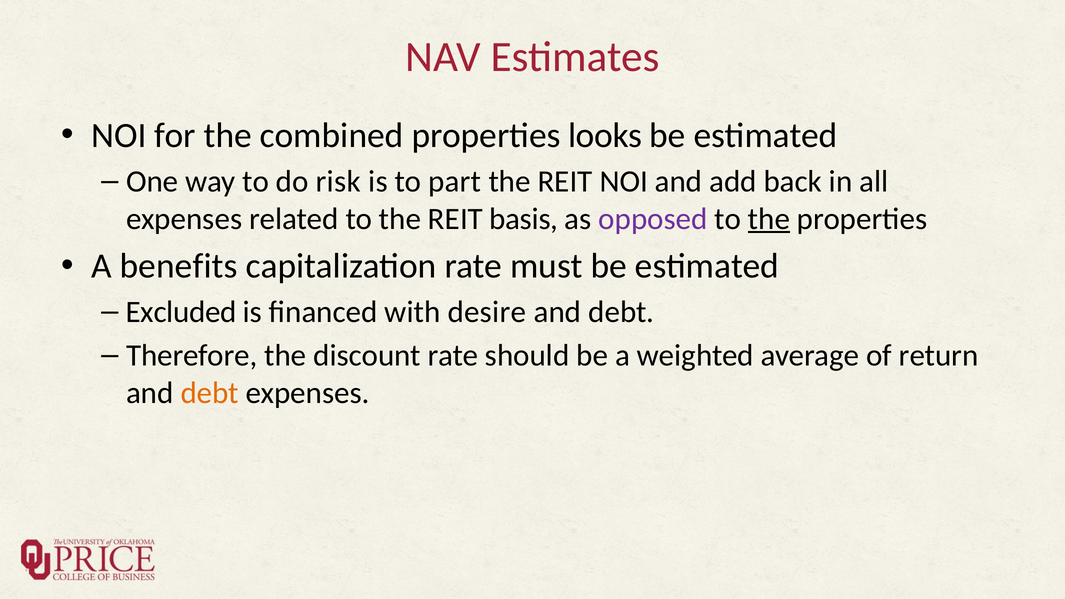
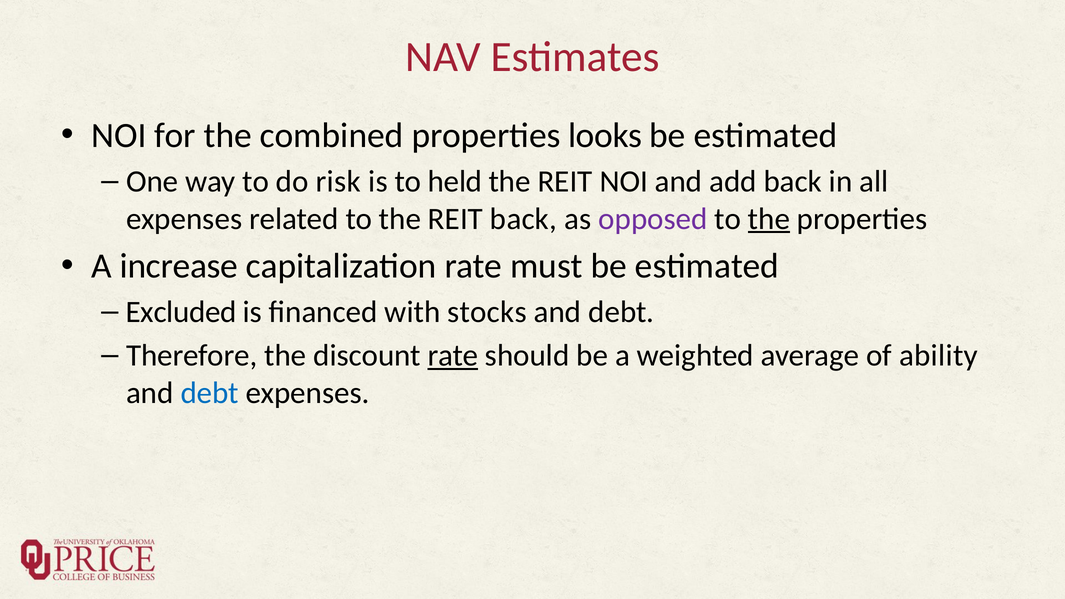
part: part -> held
REIT basis: basis -> back
benefits: benefits -> increase
desire: desire -> stocks
rate at (453, 356) underline: none -> present
return: return -> ability
debt at (210, 393) colour: orange -> blue
